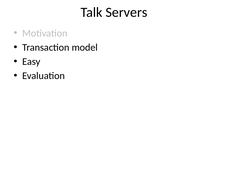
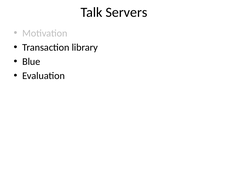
model: model -> library
Easy: Easy -> Blue
